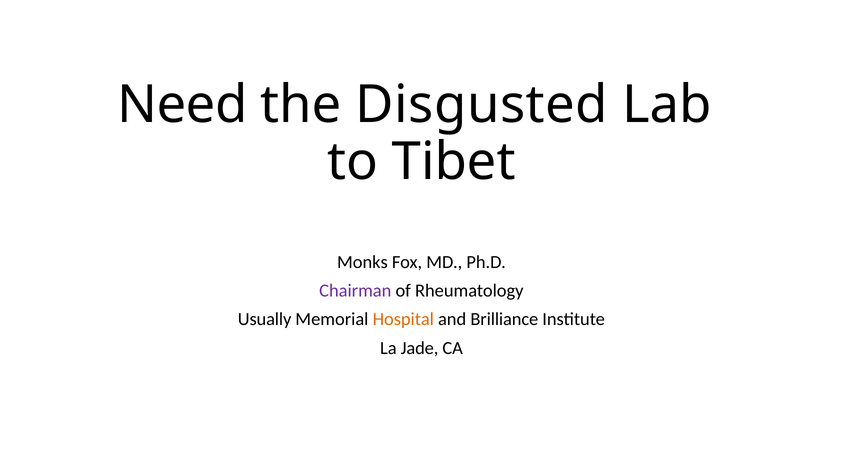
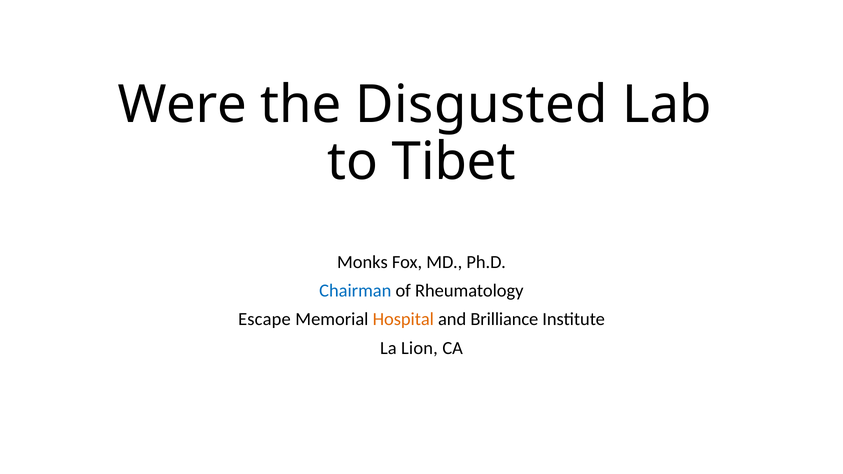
Need: Need -> Were
Chairman colour: purple -> blue
Usually: Usually -> Escape
Jade: Jade -> Lion
